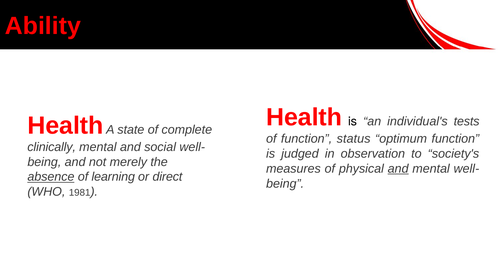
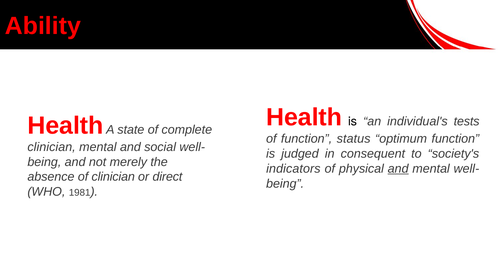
clinically at (52, 147): clinically -> clinician
observation: observation -> consequent
measures: measures -> indicators
absence underline: present -> none
of learning: learning -> clinician
